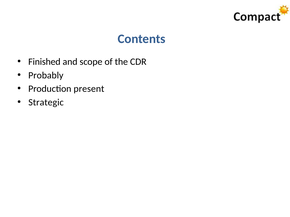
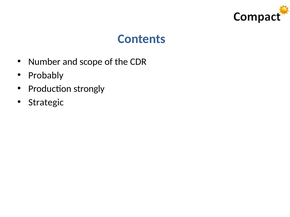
Finished: Finished -> Number
present: present -> strongly
